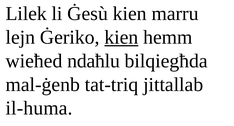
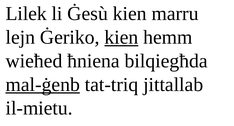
ndaħlu: ndaħlu -> ħniena
mal-ġenb underline: none -> present
il-huma: il-huma -> il-mietu
